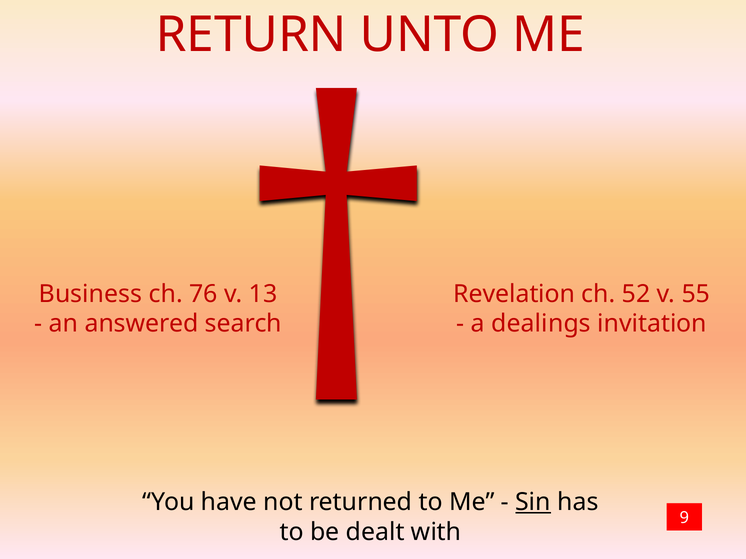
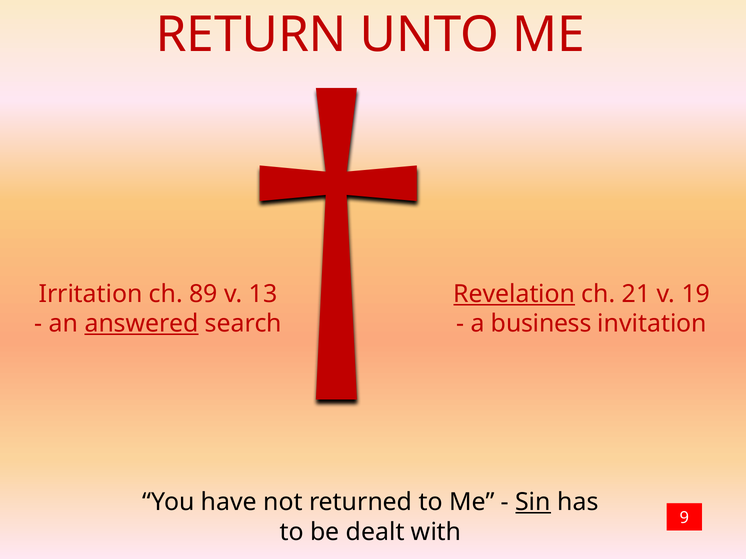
Business: Business -> Irritation
76: 76 -> 89
Revelation underline: none -> present
52: 52 -> 21
55: 55 -> 19
answered underline: none -> present
dealings: dealings -> business
